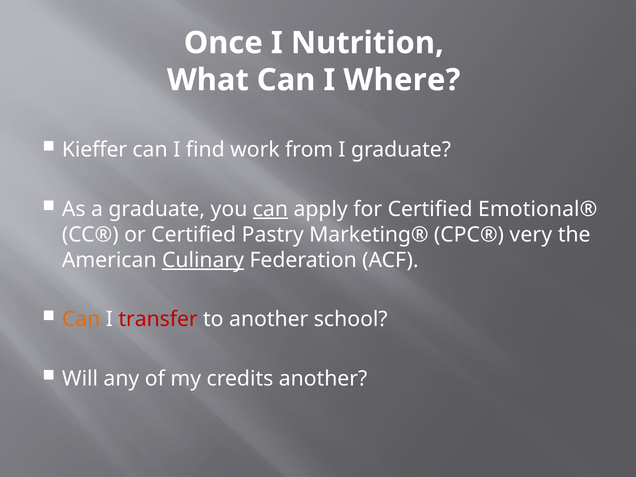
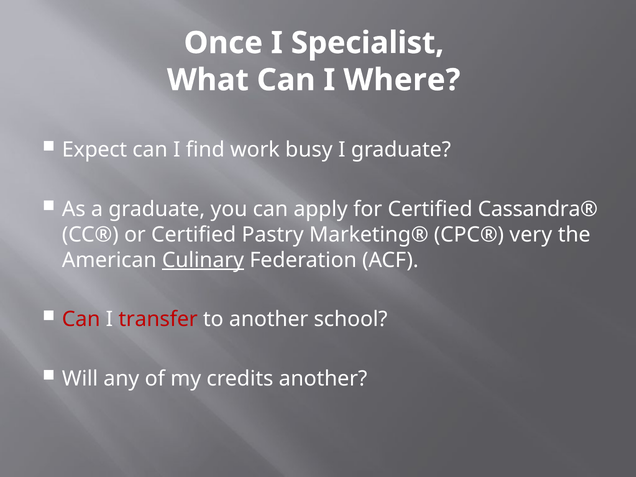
Nutrition: Nutrition -> Specialist
Kieffer: Kieffer -> Expect
from: from -> busy
can at (270, 209) underline: present -> none
Emotional®: Emotional® -> Cassandra®
Can at (81, 319) colour: orange -> red
